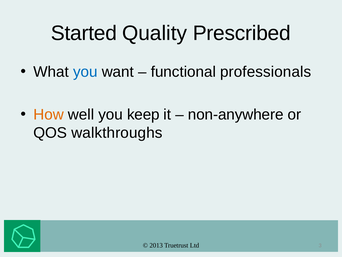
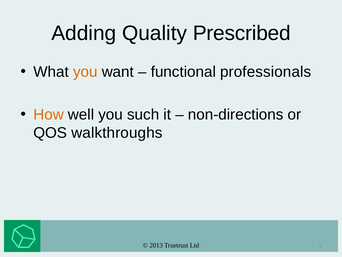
Started: Started -> Adding
you at (85, 72) colour: blue -> orange
keep: keep -> such
non-anywhere: non-anywhere -> non-directions
